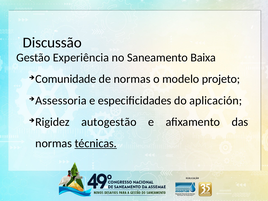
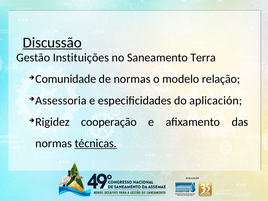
Discussão underline: none -> present
Experiência: Experiência -> Instituições
Baixa: Baixa -> Terra
projeto: projeto -> relação
autogestão: autogestão -> cooperação
